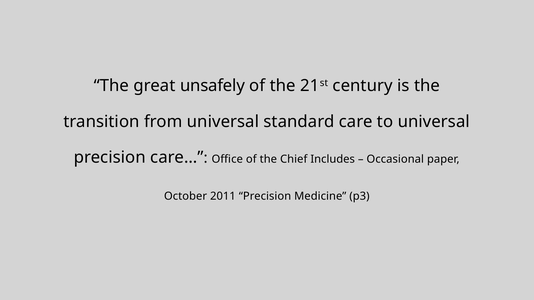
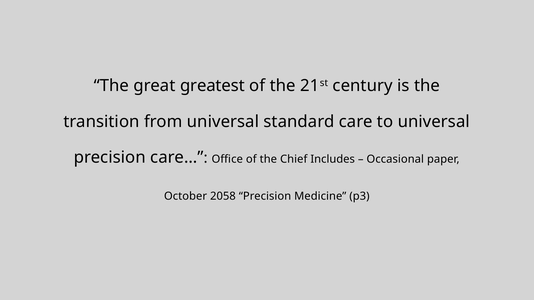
unsafely: unsafely -> greatest
2011: 2011 -> 2058
